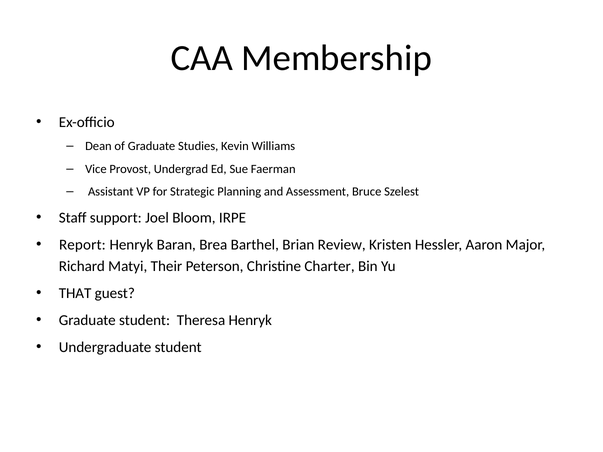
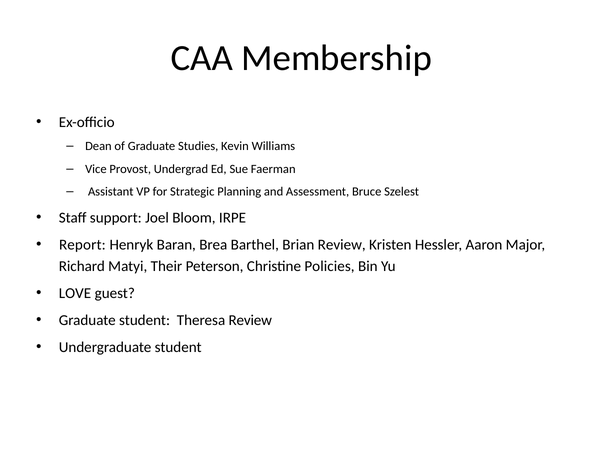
Charter: Charter -> Policies
THAT: THAT -> LOVE
Theresa Henryk: Henryk -> Review
